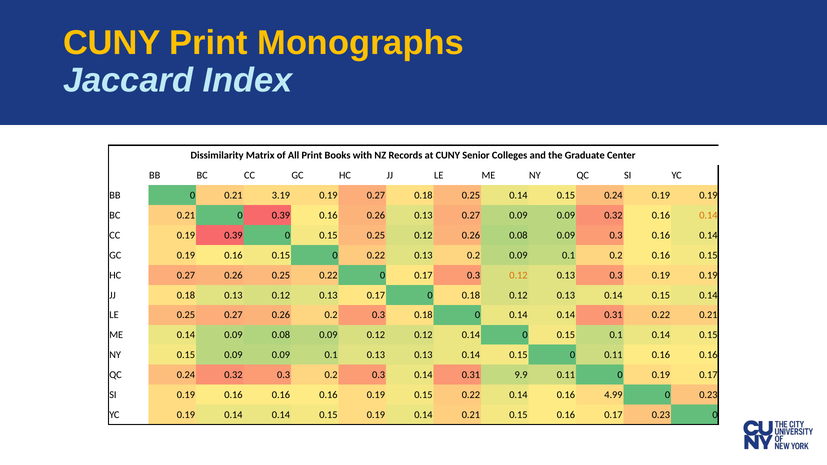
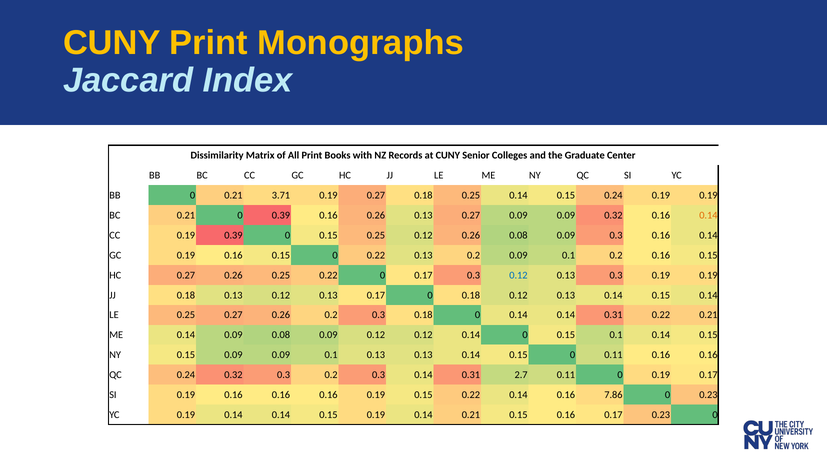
3.19: 3.19 -> 3.71
0.12 at (518, 275) colour: orange -> blue
9.9: 9.9 -> 2.7
4.99: 4.99 -> 7.86
